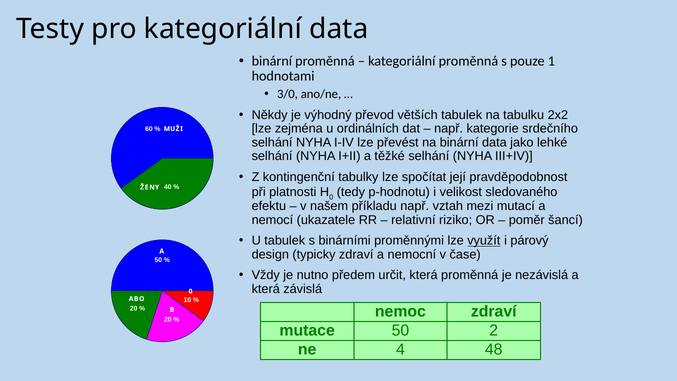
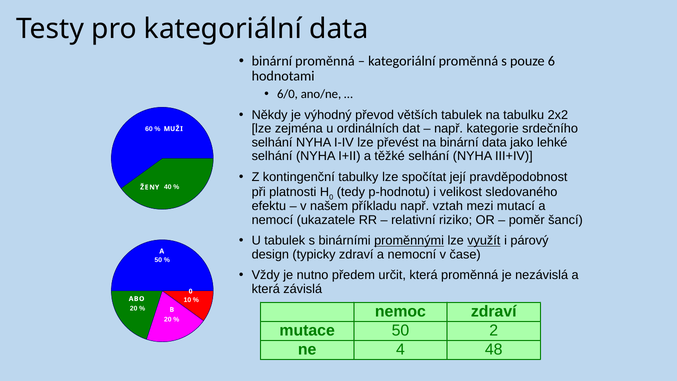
1: 1 -> 6
3/0: 3/0 -> 6/0
proměnnými underline: none -> present
